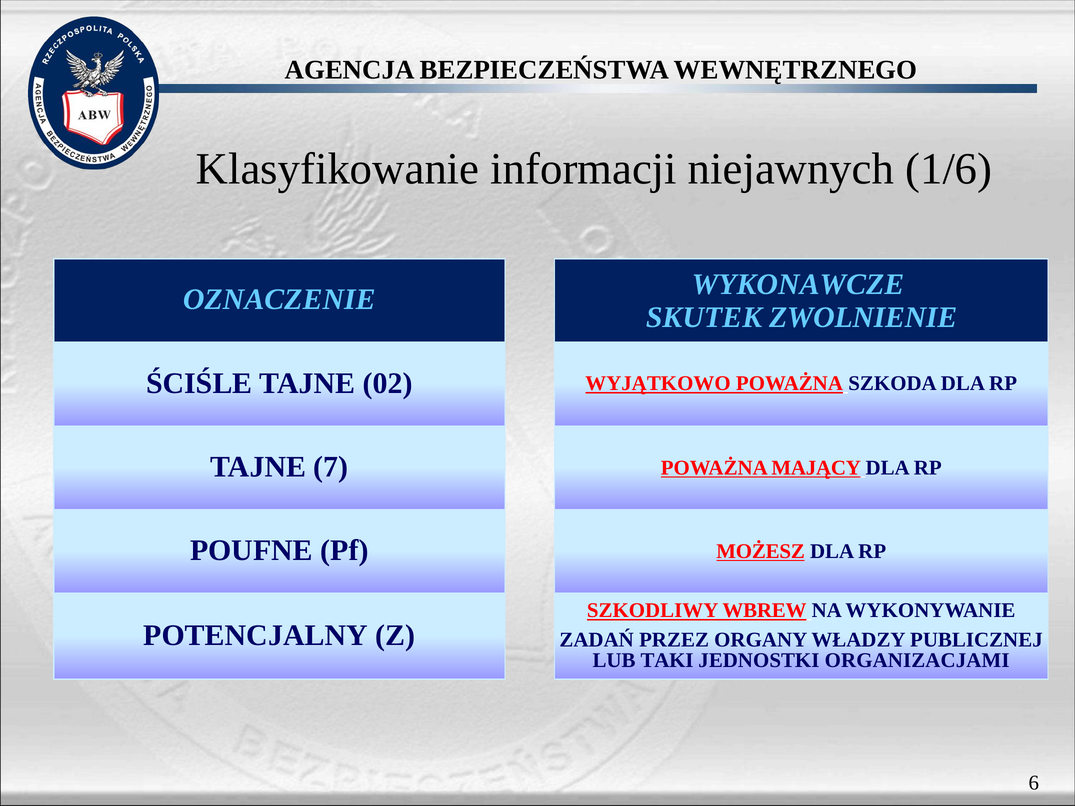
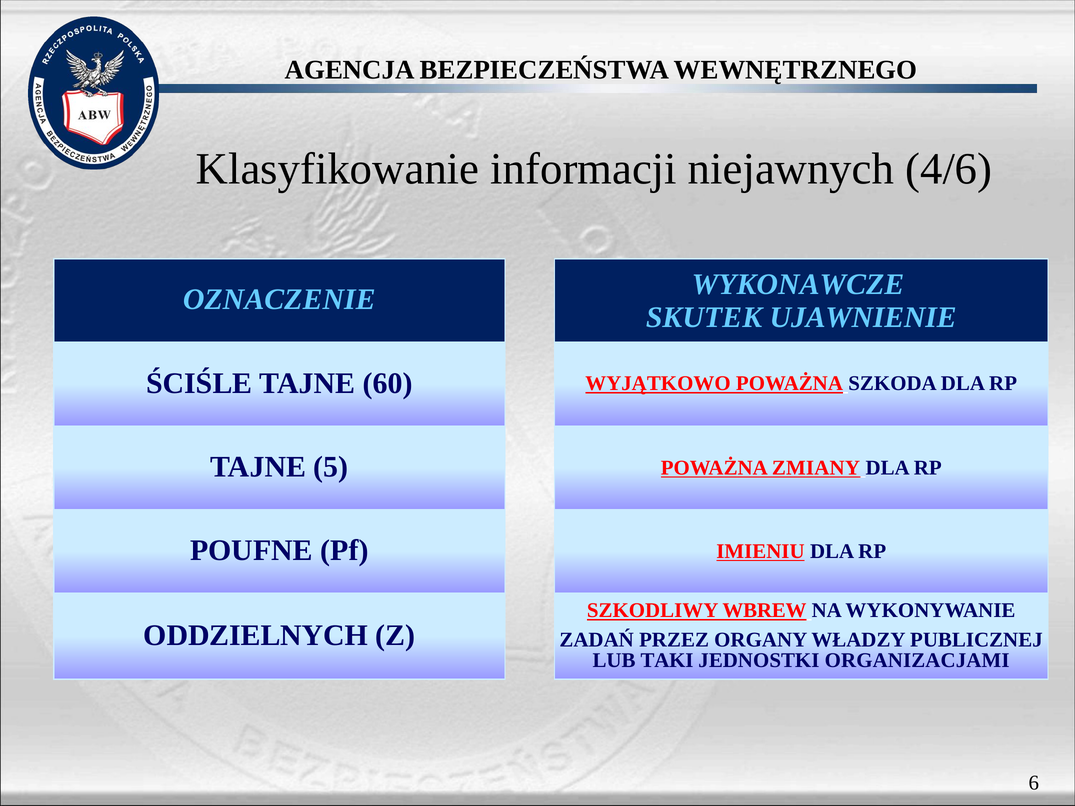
1/6: 1/6 -> 4/6
ZWOLNIENIE: ZWOLNIENIE -> UJAWNIENIE
02: 02 -> 60
7: 7 -> 5
MAJĄCY: MAJĄCY -> ZMIANY
MOŻESZ: MOŻESZ -> IMIENIU
POTENCJALNY: POTENCJALNY -> ODDZIELNYCH
